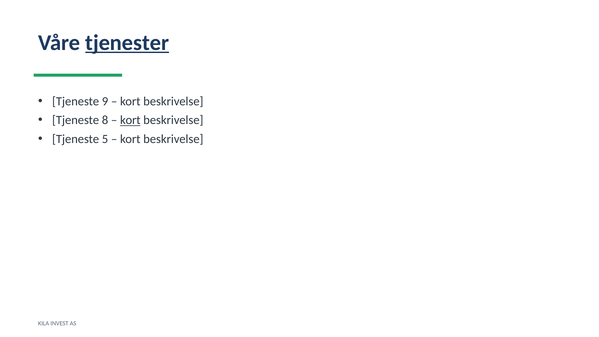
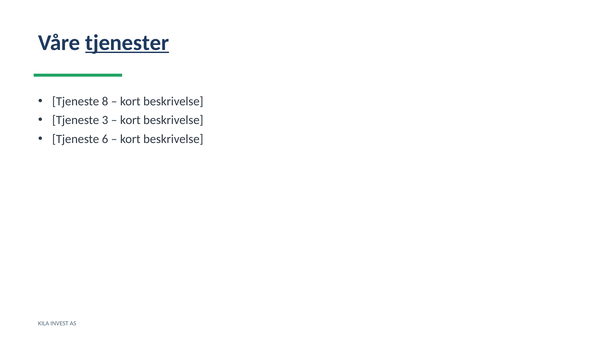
9: 9 -> 8
8: 8 -> 3
kort at (130, 120) underline: present -> none
5: 5 -> 6
